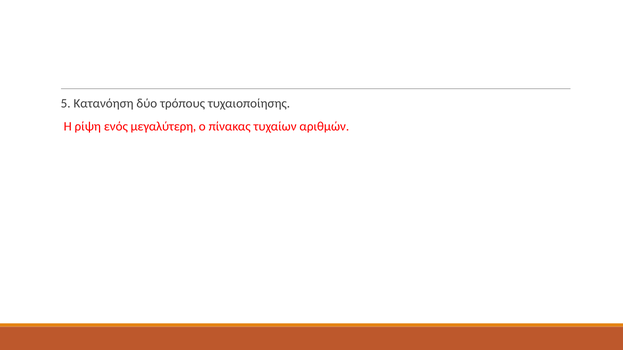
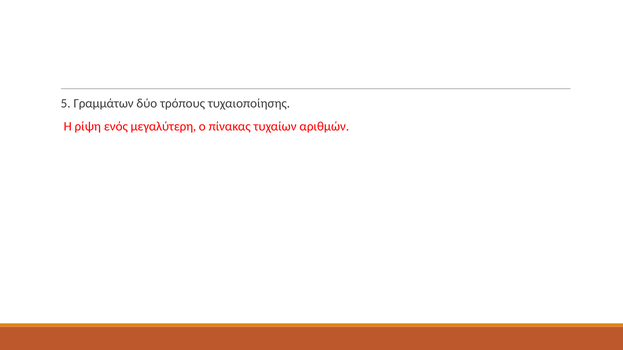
Κατανόηση: Κατανόηση -> Γραμμάτων
